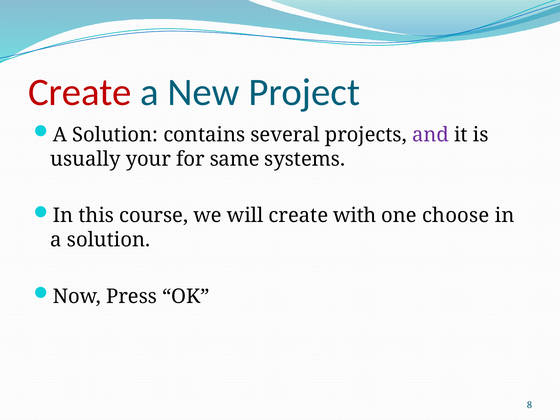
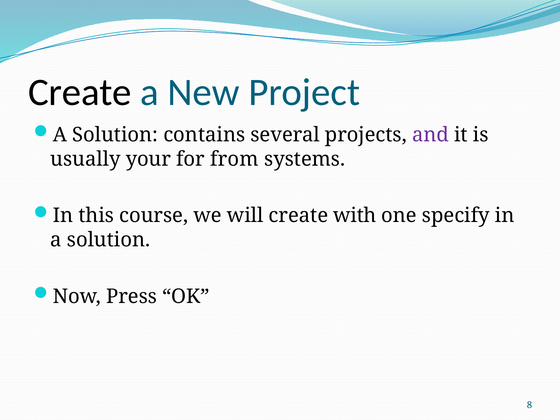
Create at (80, 92) colour: red -> black
same: same -> from
choose: choose -> specify
